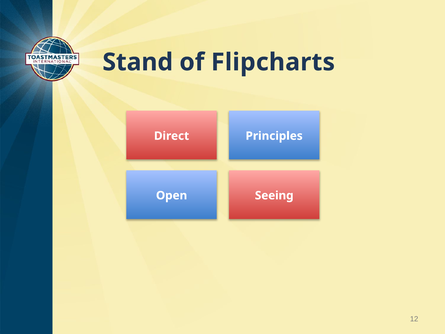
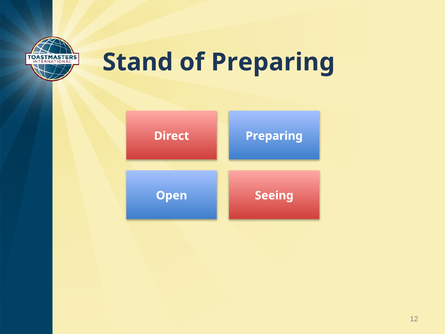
of Flipcharts: Flipcharts -> Preparing
Principles at (274, 136): Principles -> Preparing
